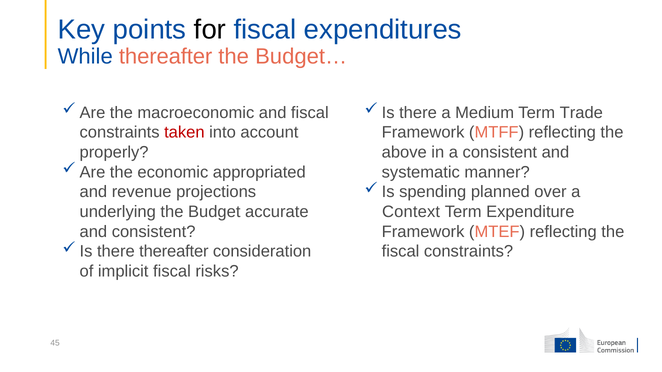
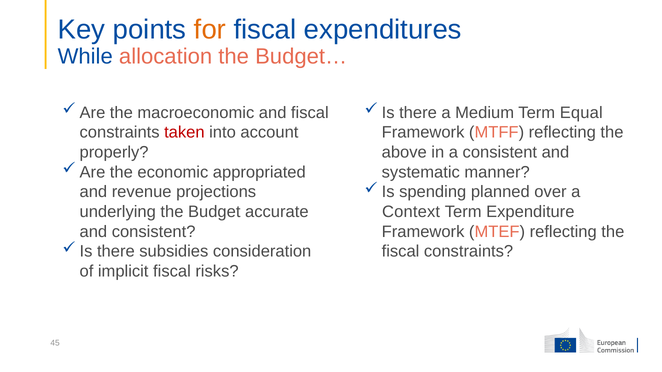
for colour: black -> orange
While thereafter: thereafter -> allocation
Trade: Trade -> Equal
there thereafter: thereafter -> subsidies
